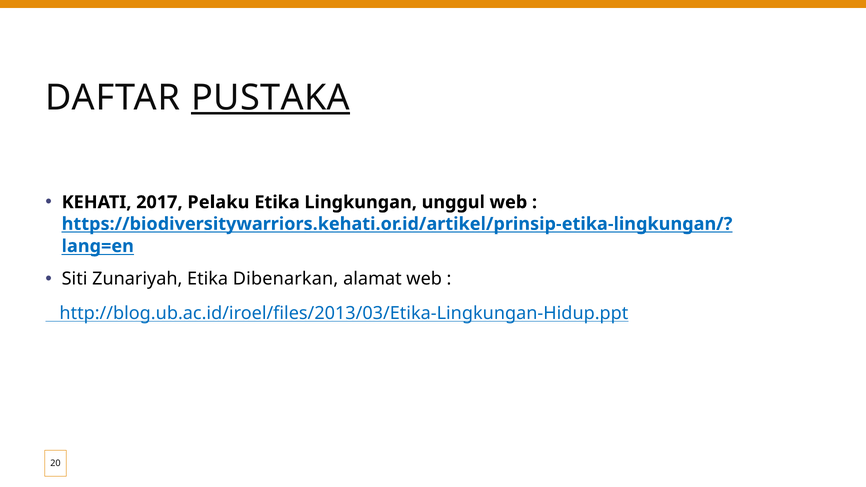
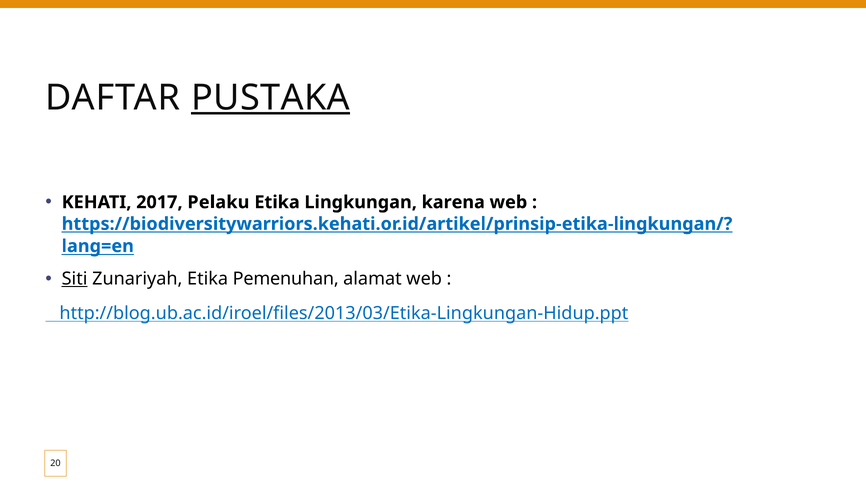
unggul: unggul -> karena
Siti underline: none -> present
Dibenarkan: Dibenarkan -> Pemenuhan
